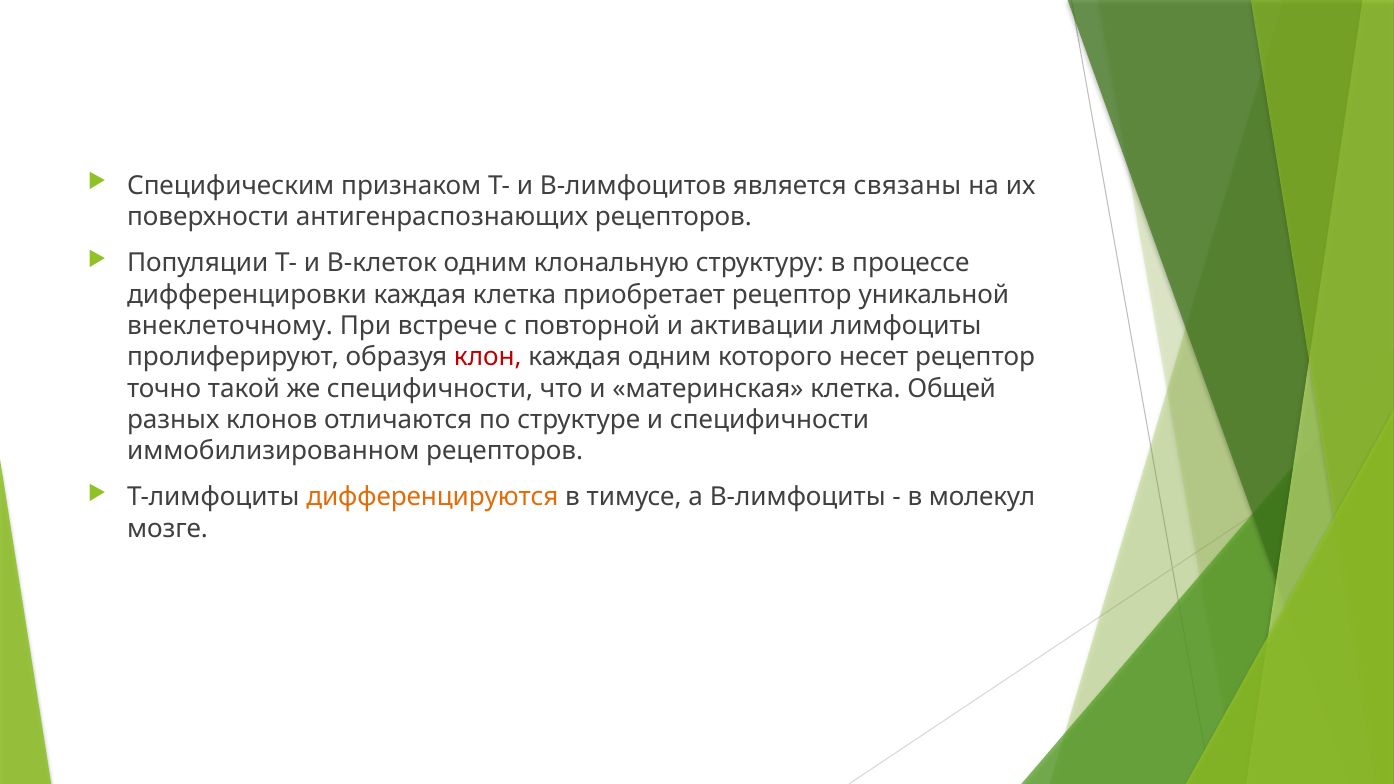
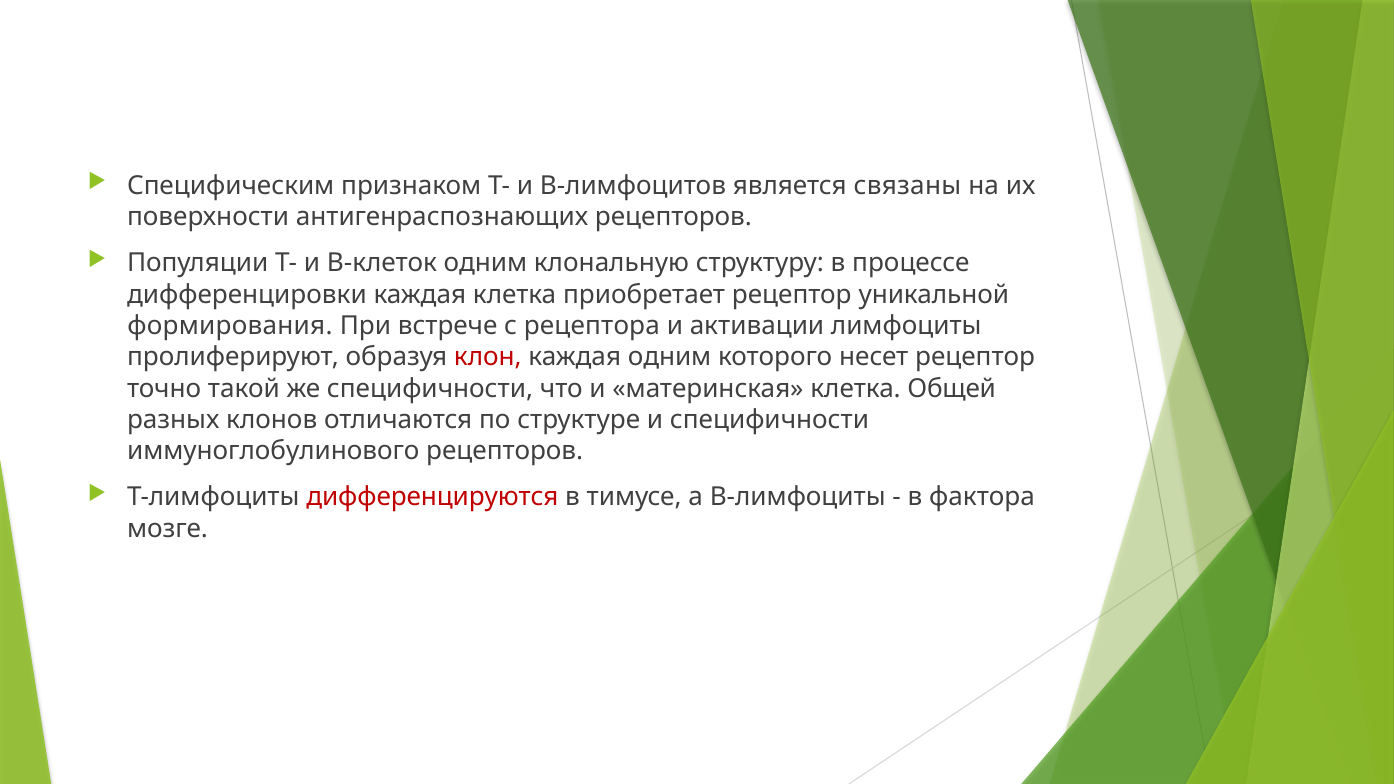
внеклеточному: внеклеточному -> формирования
повторной: повторной -> рецептора
иммобилизированном: иммобилизированном -> иммуноглобулинового
дифференцируются colour: orange -> red
молекул: молекул -> фактора
